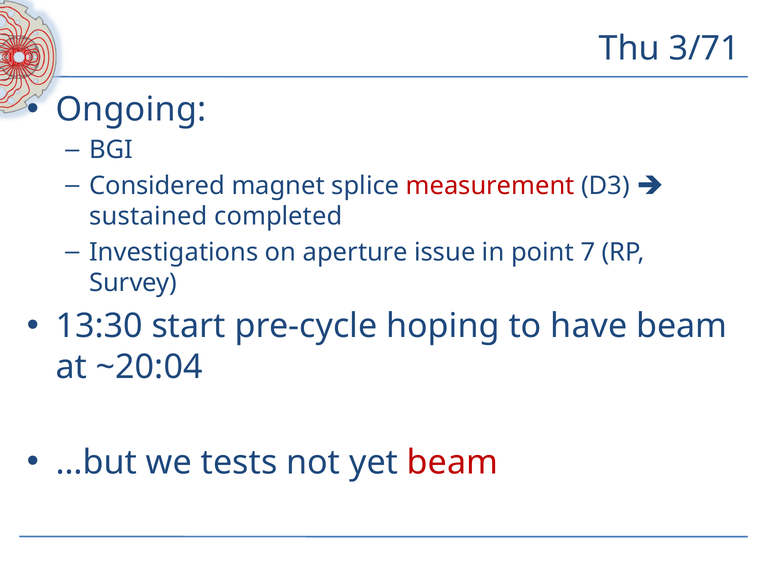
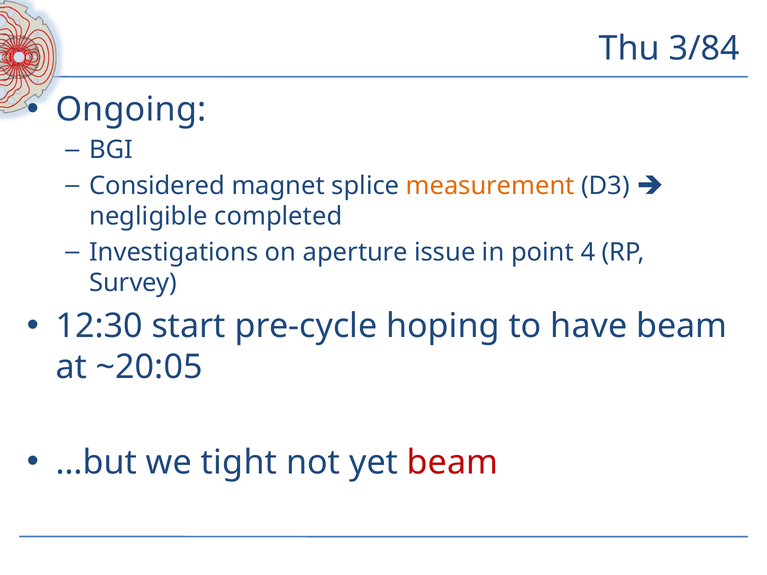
3/71: 3/71 -> 3/84
measurement colour: red -> orange
sustained: sustained -> negligible
7: 7 -> 4
13:30: 13:30 -> 12:30
~20:04: ~20:04 -> ~20:05
tests: tests -> tight
